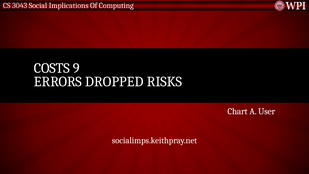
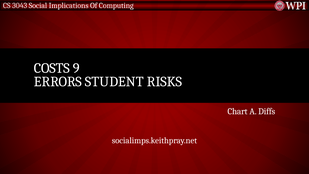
DROPPED: DROPPED -> STUDENT
User: User -> Diffs
